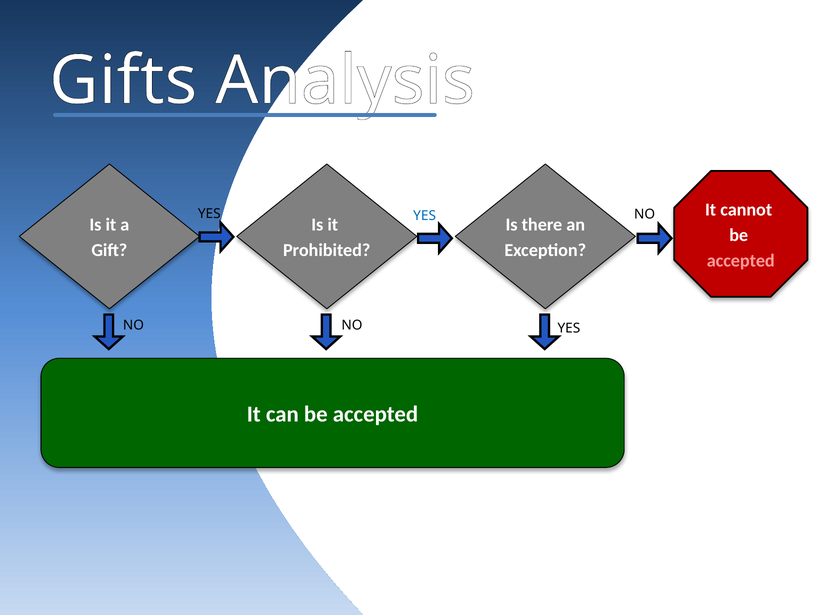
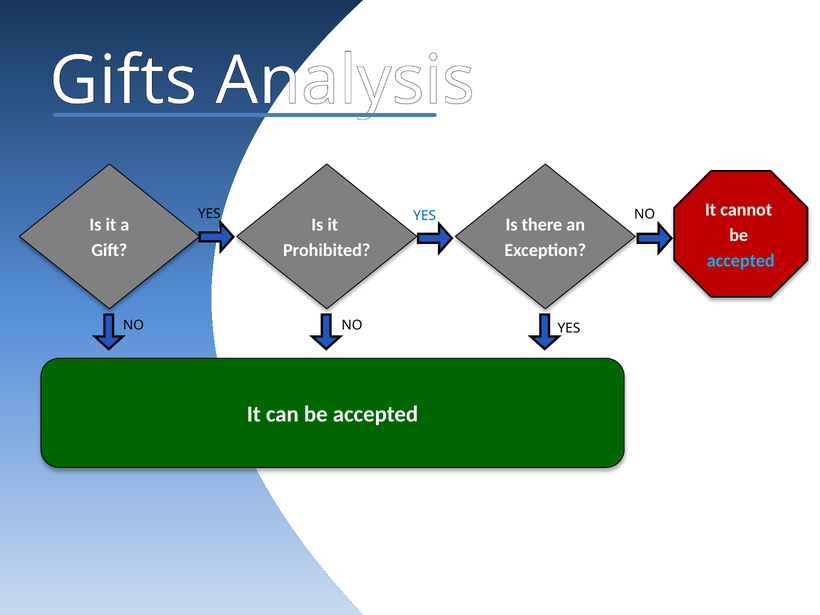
accepted at (741, 261) colour: pink -> light blue
